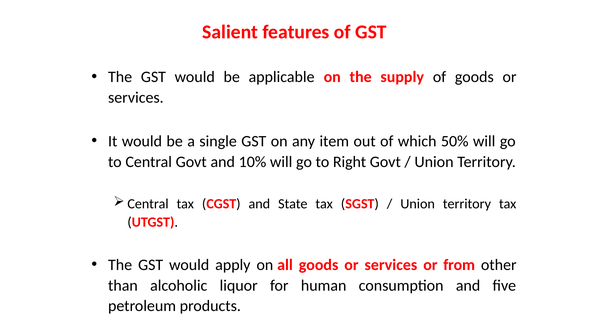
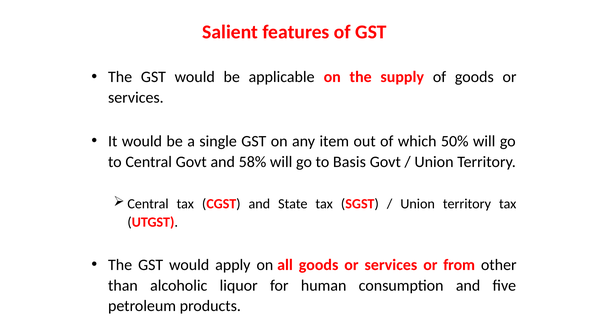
10%: 10% -> 58%
Right: Right -> Basis
